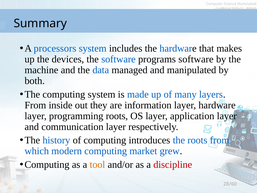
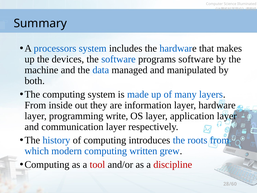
programming roots: roots -> write
market: market -> written
tool colour: orange -> red
